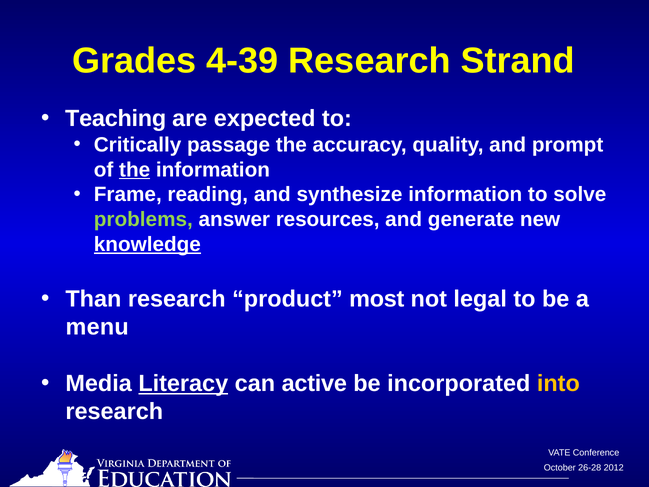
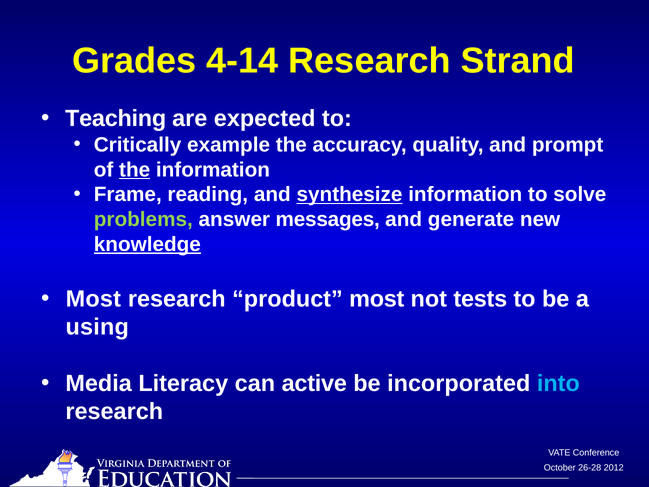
4-39: 4-39 -> 4-14
passage: passage -> example
synthesize underline: none -> present
resources: resources -> messages
Than at (93, 299): Than -> Most
legal: legal -> tests
menu: menu -> using
Literacy underline: present -> none
into colour: yellow -> light blue
